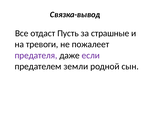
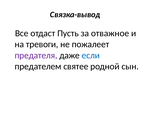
страшные: страшные -> отважное
если colour: purple -> blue
земли: земли -> святее
